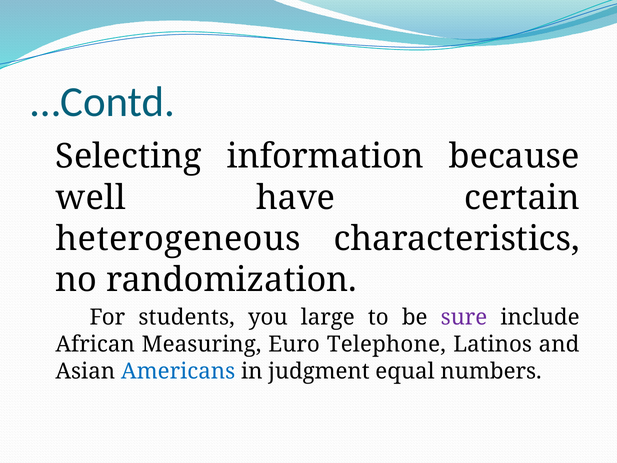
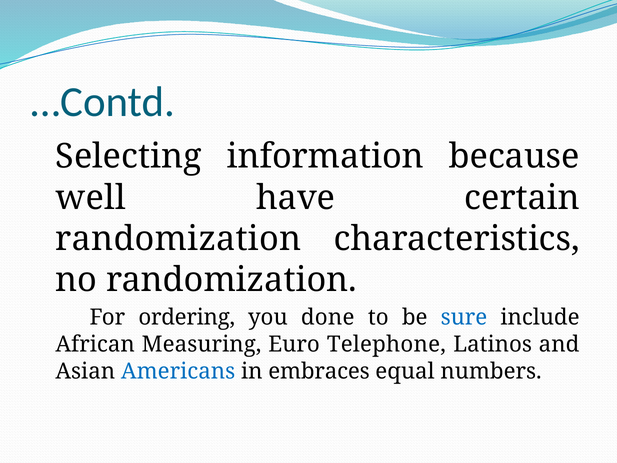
heterogeneous at (178, 239): heterogeneous -> randomization
students: students -> ordering
large: large -> done
sure colour: purple -> blue
judgment: judgment -> embraces
